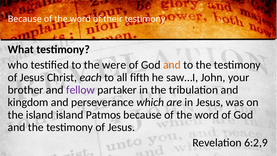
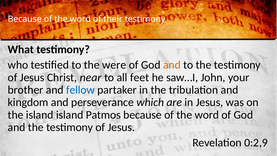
each: each -> near
fifth: fifth -> feet
fellow colour: purple -> blue
6:2,9: 6:2,9 -> 0:2,9
